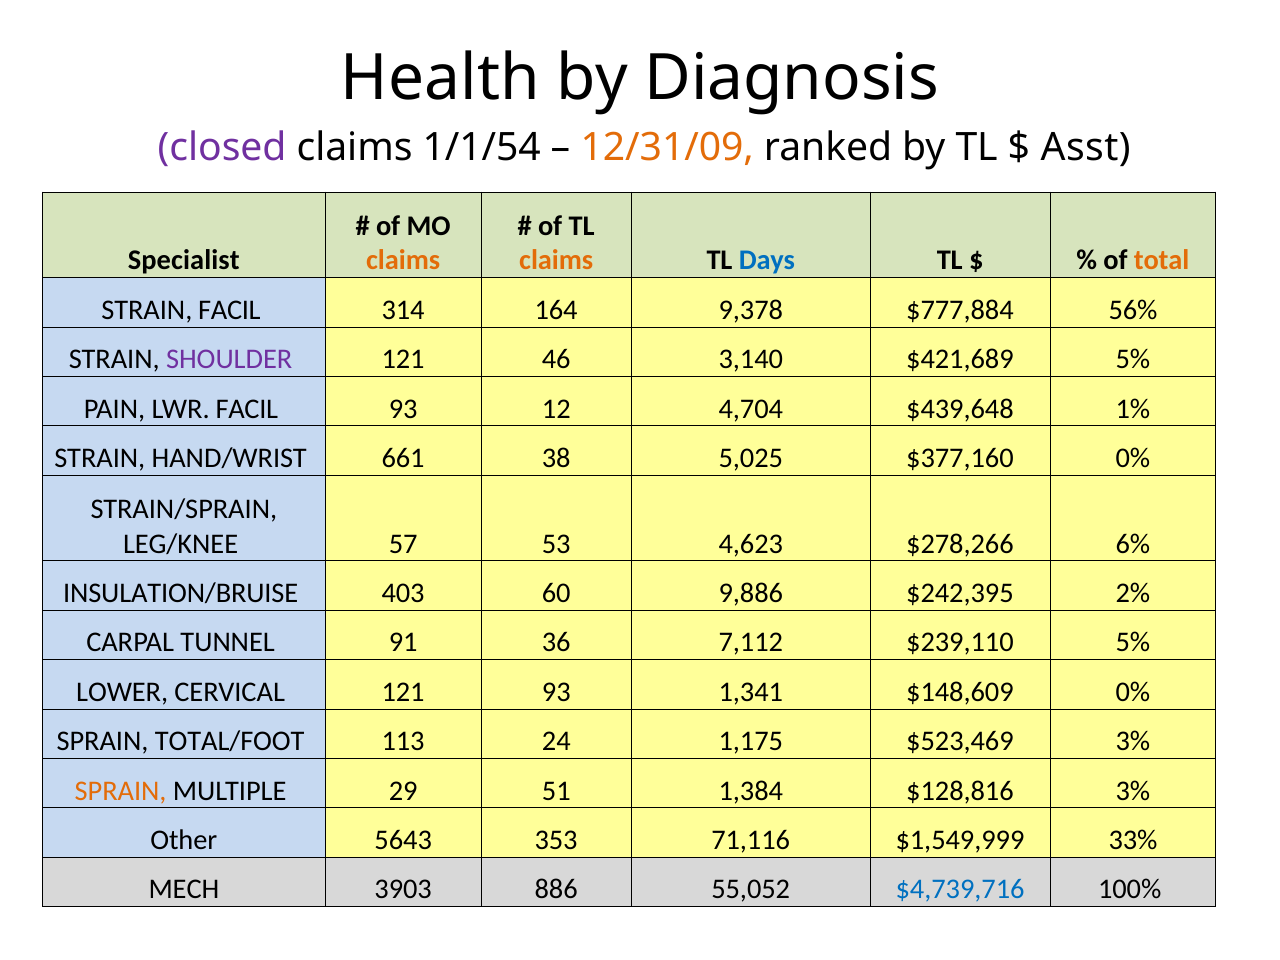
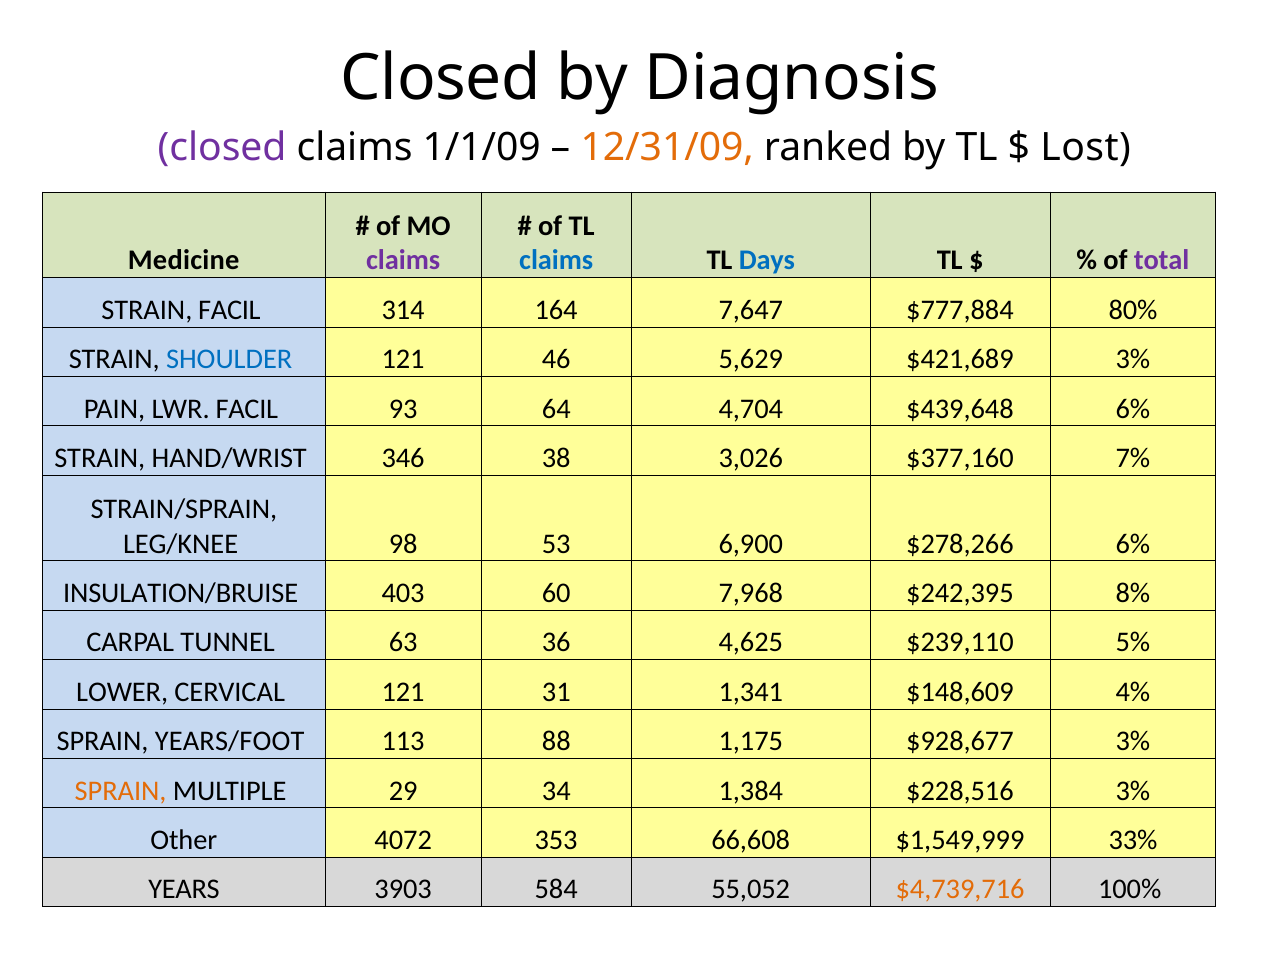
Health at (441, 78): Health -> Closed
1/1/54: 1/1/54 -> 1/1/09
Asst: Asst -> Lost
Specialist: Specialist -> Medicine
claims at (403, 261) colour: orange -> purple
claims at (556, 261) colour: orange -> blue
total colour: orange -> purple
9,378: 9,378 -> 7,647
56%: 56% -> 80%
SHOULDER colour: purple -> blue
3,140: 3,140 -> 5,629
$421,689 5%: 5% -> 3%
12: 12 -> 64
$439,648 1%: 1% -> 6%
661: 661 -> 346
5,025: 5,025 -> 3,026
$377,160 0%: 0% -> 7%
57: 57 -> 98
4,623: 4,623 -> 6,900
9,886: 9,886 -> 7,968
2%: 2% -> 8%
91: 91 -> 63
7,112: 7,112 -> 4,625
121 93: 93 -> 31
$148,609 0%: 0% -> 4%
TOTAL/FOOT: TOTAL/FOOT -> YEARS/FOOT
24: 24 -> 88
$523,469: $523,469 -> $928,677
51: 51 -> 34
$128,816: $128,816 -> $228,516
5643: 5643 -> 4072
71,116: 71,116 -> 66,608
MECH: MECH -> YEARS
886: 886 -> 584
$4,739,716 colour: blue -> orange
